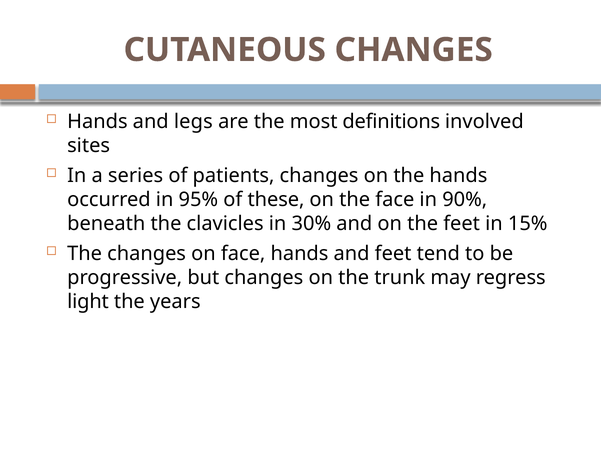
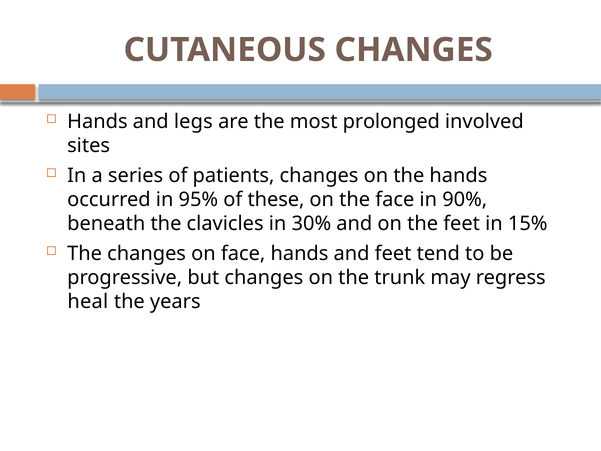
definitions: definitions -> prolonged
light: light -> heal
